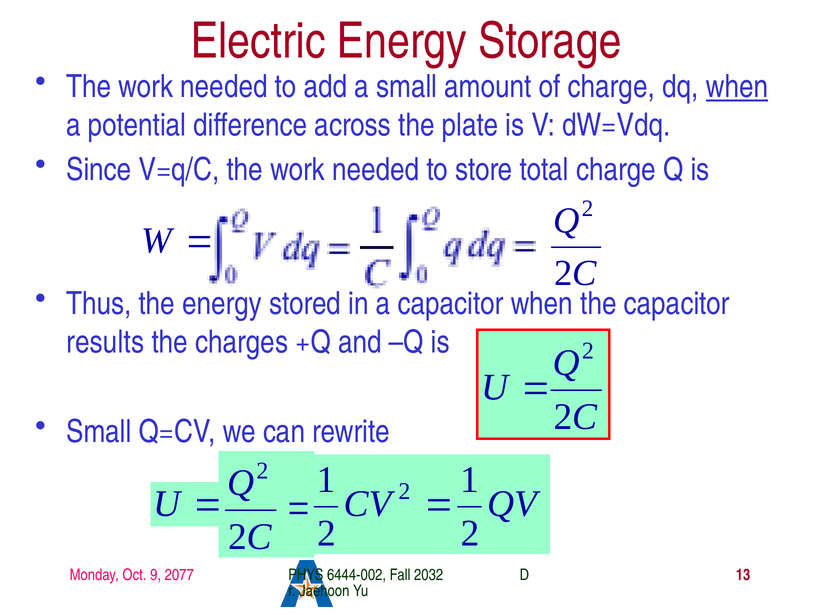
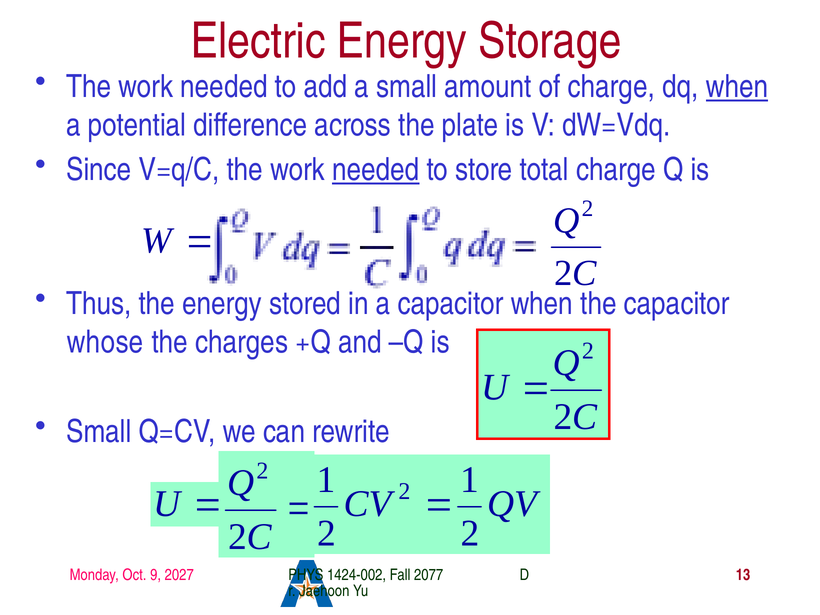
needed at (376, 170) underline: none -> present
results: results -> whose
2077: 2077 -> 2027
6444-002: 6444-002 -> 1424-002
2032: 2032 -> 2077
